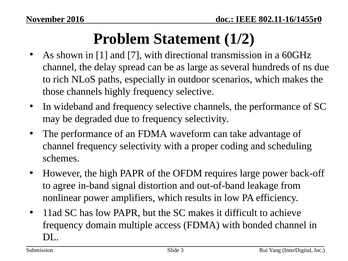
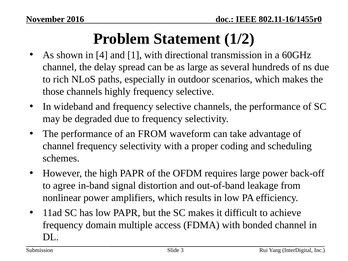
1: 1 -> 4
7: 7 -> 1
an FDMA: FDMA -> FROM
